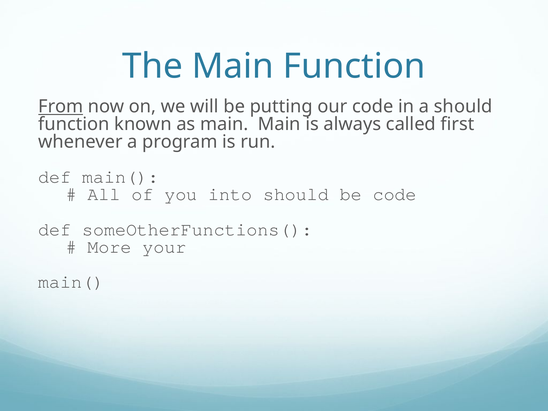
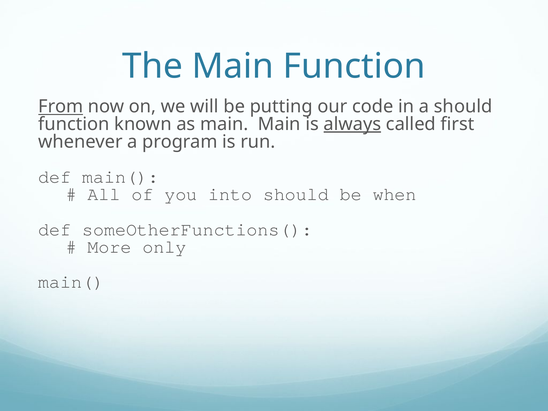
always underline: none -> present
be code: code -> when
your: your -> only
